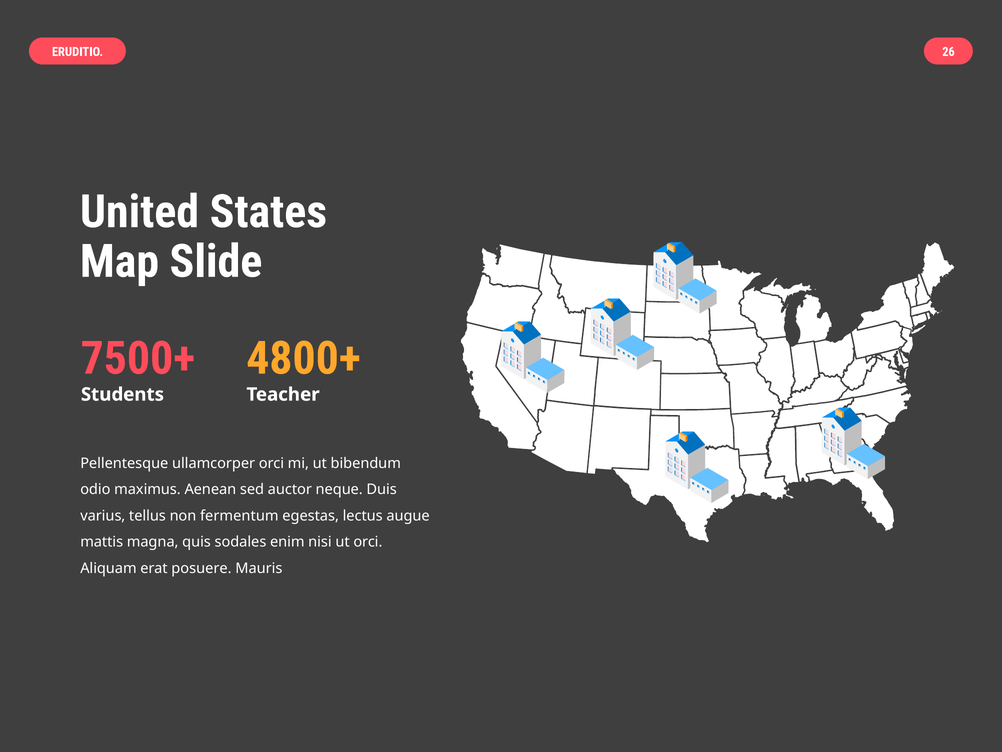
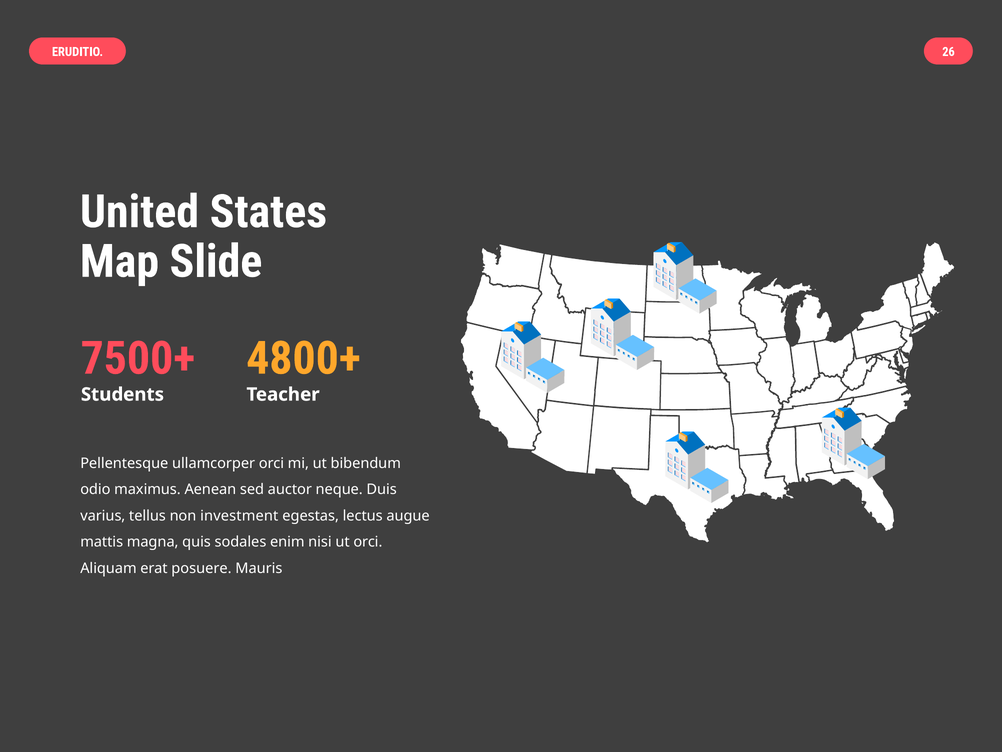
fermentum: fermentum -> investment
